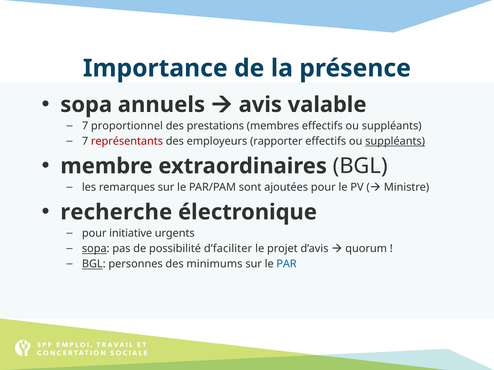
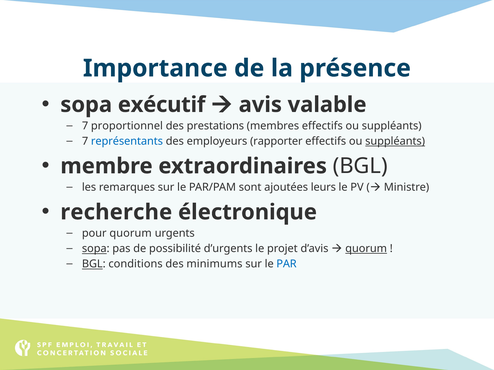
annuels: annuels -> exécutif
représentants colour: red -> blue
ajoutées pour: pour -> leurs
pour initiative: initiative -> quorum
d’faciliter: d’faciliter -> d’urgents
quorum at (366, 249) underline: none -> present
personnes: personnes -> conditions
